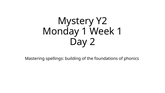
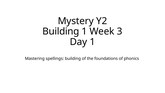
Monday at (61, 31): Monday -> Building
Week 1: 1 -> 3
Day 2: 2 -> 1
